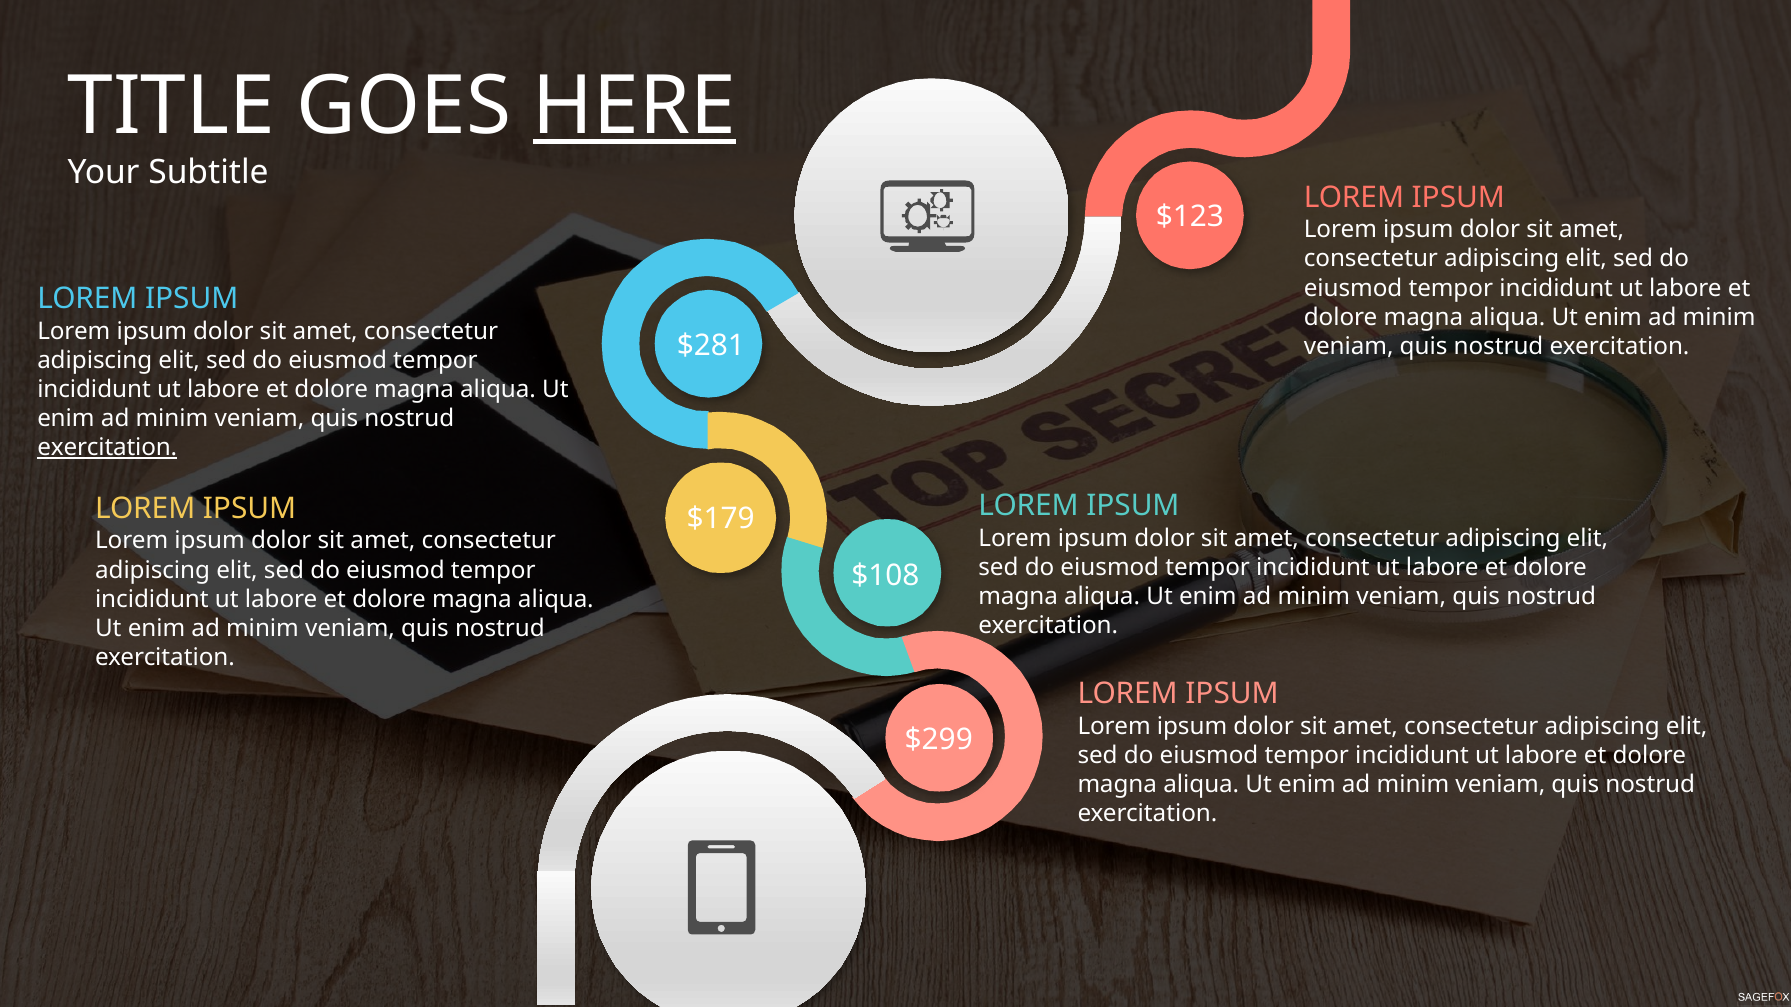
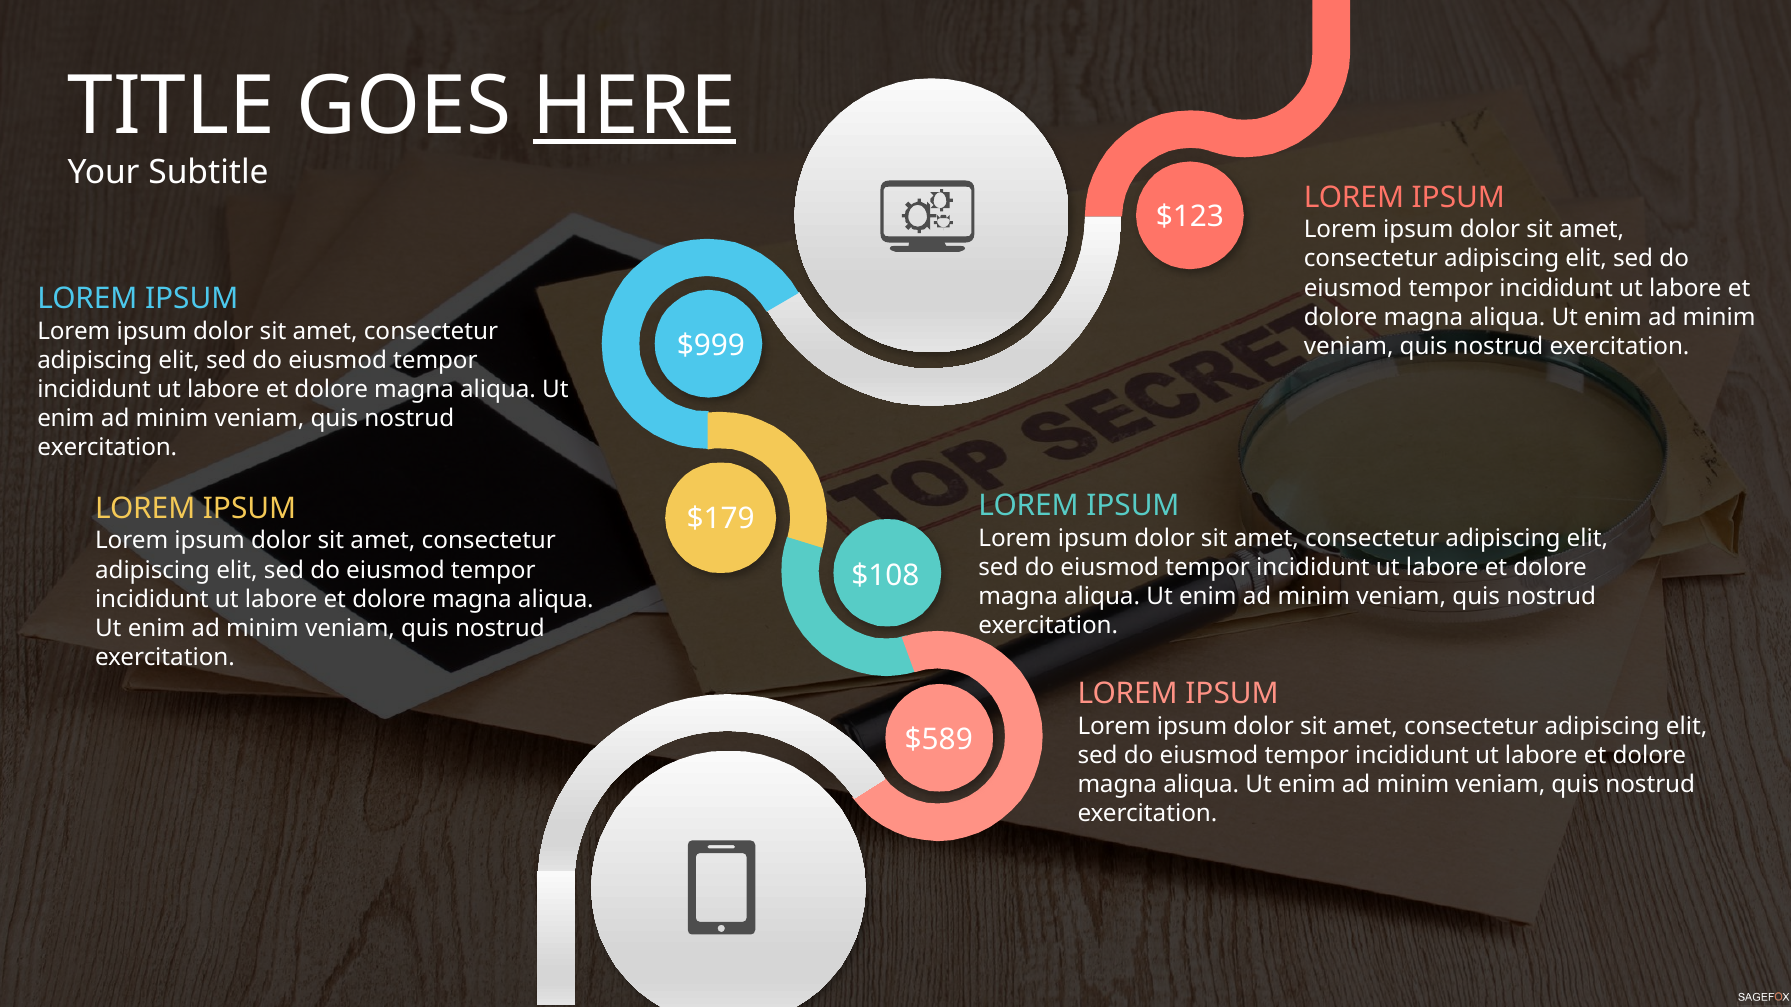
$281: $281 -> $999
exercitation at (107, 448) underline: present -> none
$299: $299 -> $589
